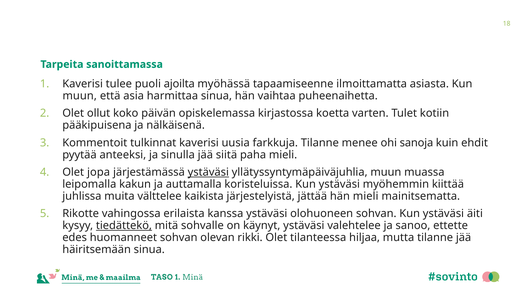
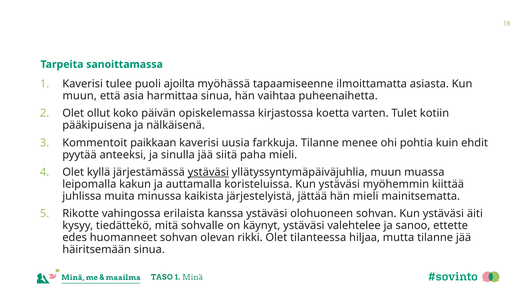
tulkinnat: tulkinnat -> paikkaan
sanoja: sanoja -> pohtia
jopa: jopa -> kyllä
välttelee: välttelee -> minussa
tiedättekö underline: present -> none
